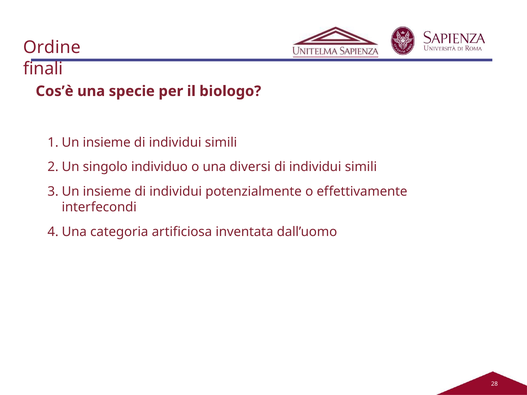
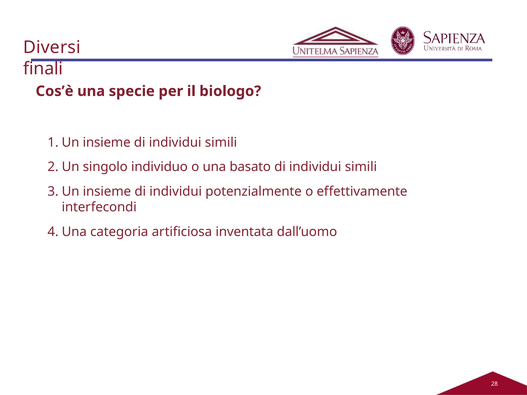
Ordine: Ordine -> Diversi
diversi: diversi -> basato
